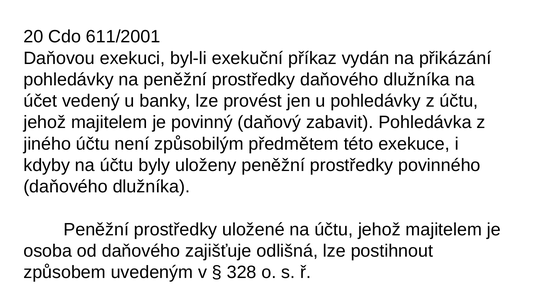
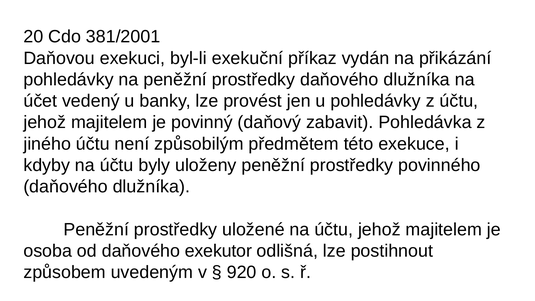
611/2001: 611/2001 -> 381/2001
zajišťuje: zajišťuje -> exekutor
328: 328 -> 920
